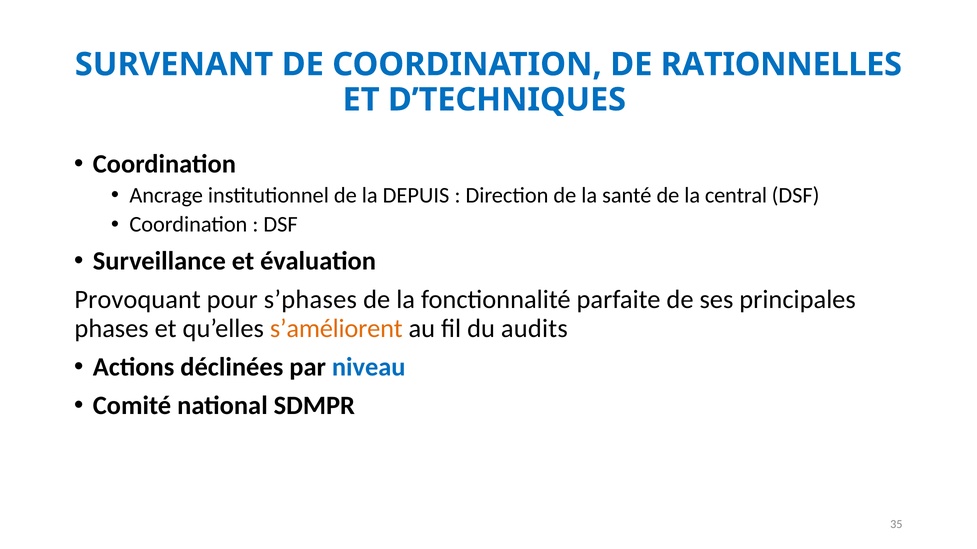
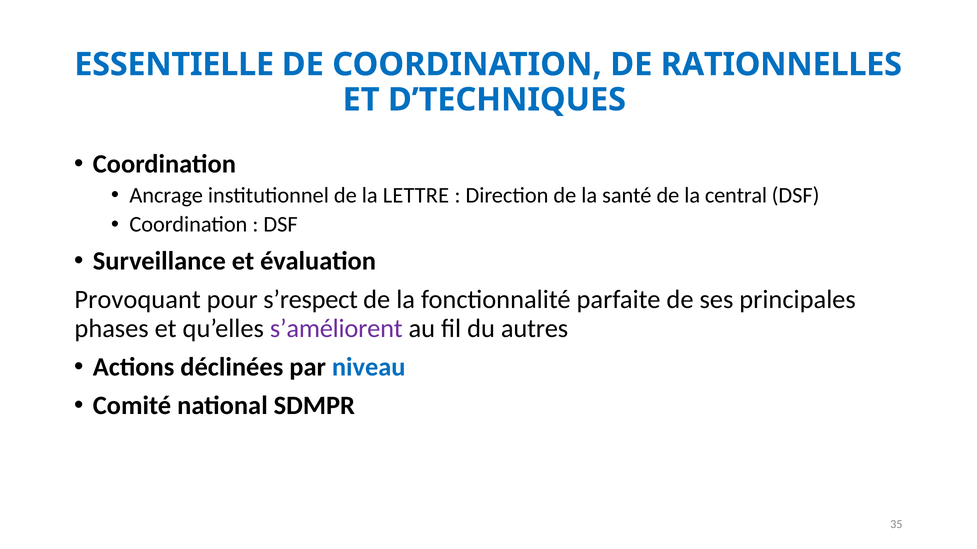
SURVENANT: SURVENANT -> ESSENTIELLE
DEPUIS: DEPUIS -> LETTRE
s’phases: s’phases -> s’respect
s’améliorent colour: orange -> purple
audits: audits -> autres
